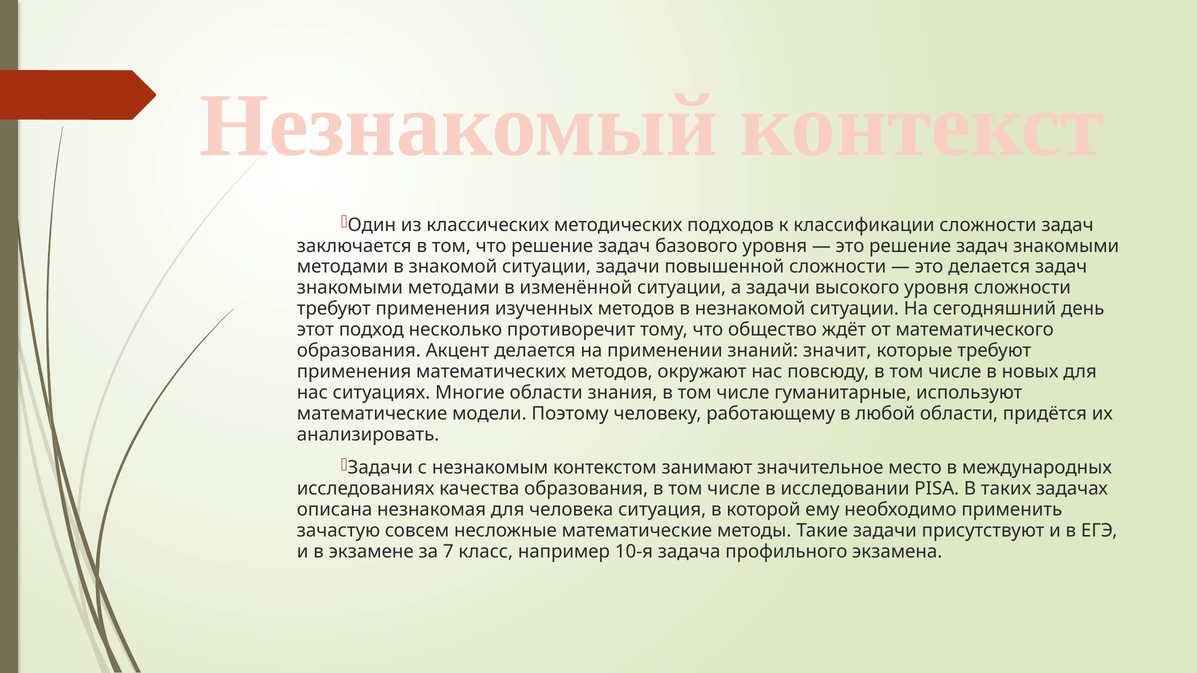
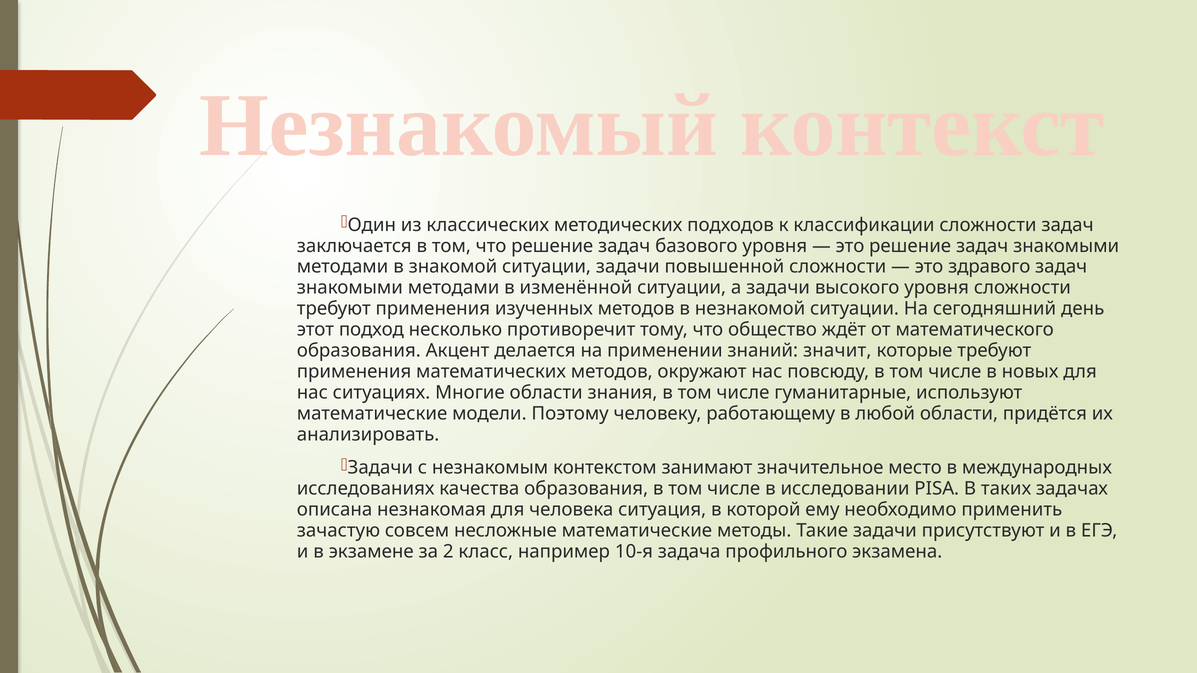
это делается: делается -> здравого
7: 7 -> 2
